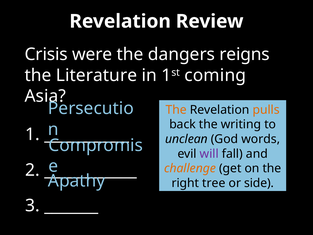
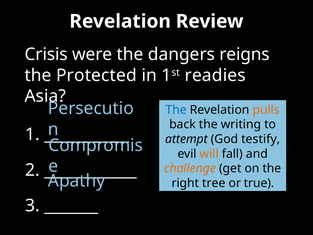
Literature: Literature -> Protected
coming: coming -> readies
The at (176, 110) colour: orange -> blue
unclean: unclean -> attempt
words: words -> testify
will colour: purple -> orange
side: side -> true
